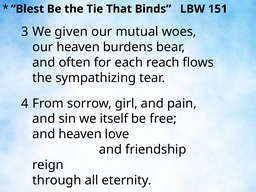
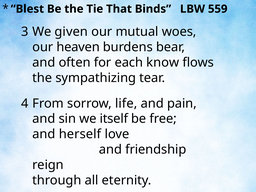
151: 151 -> 559
reach: reach -> know
girl: girl -> life
and heaven: heaven -> herself
